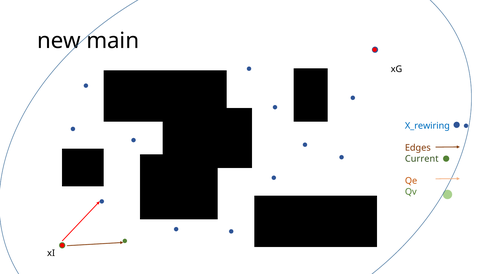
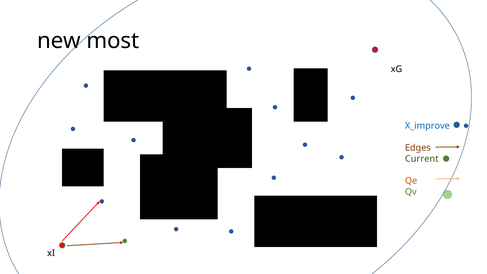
main: main -> most
X_rewiring: X_rewiring -> X_improve
